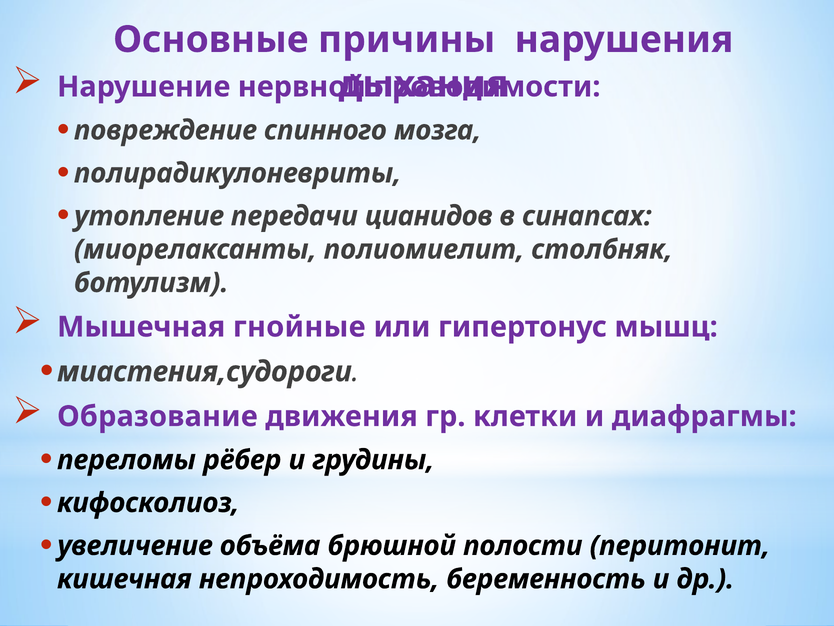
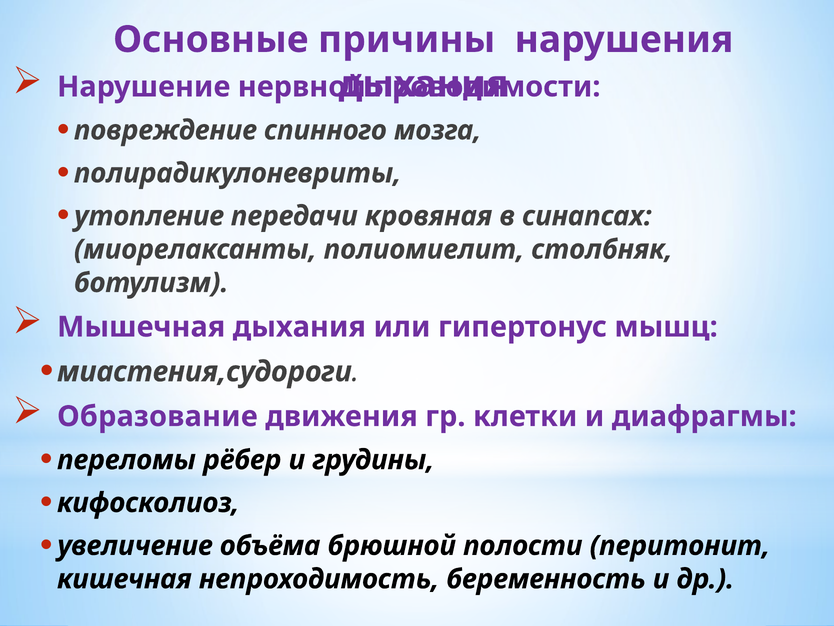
цианидов: цианидов -> кровяная
Мышечная гнойные: гнойные -> дыхания
